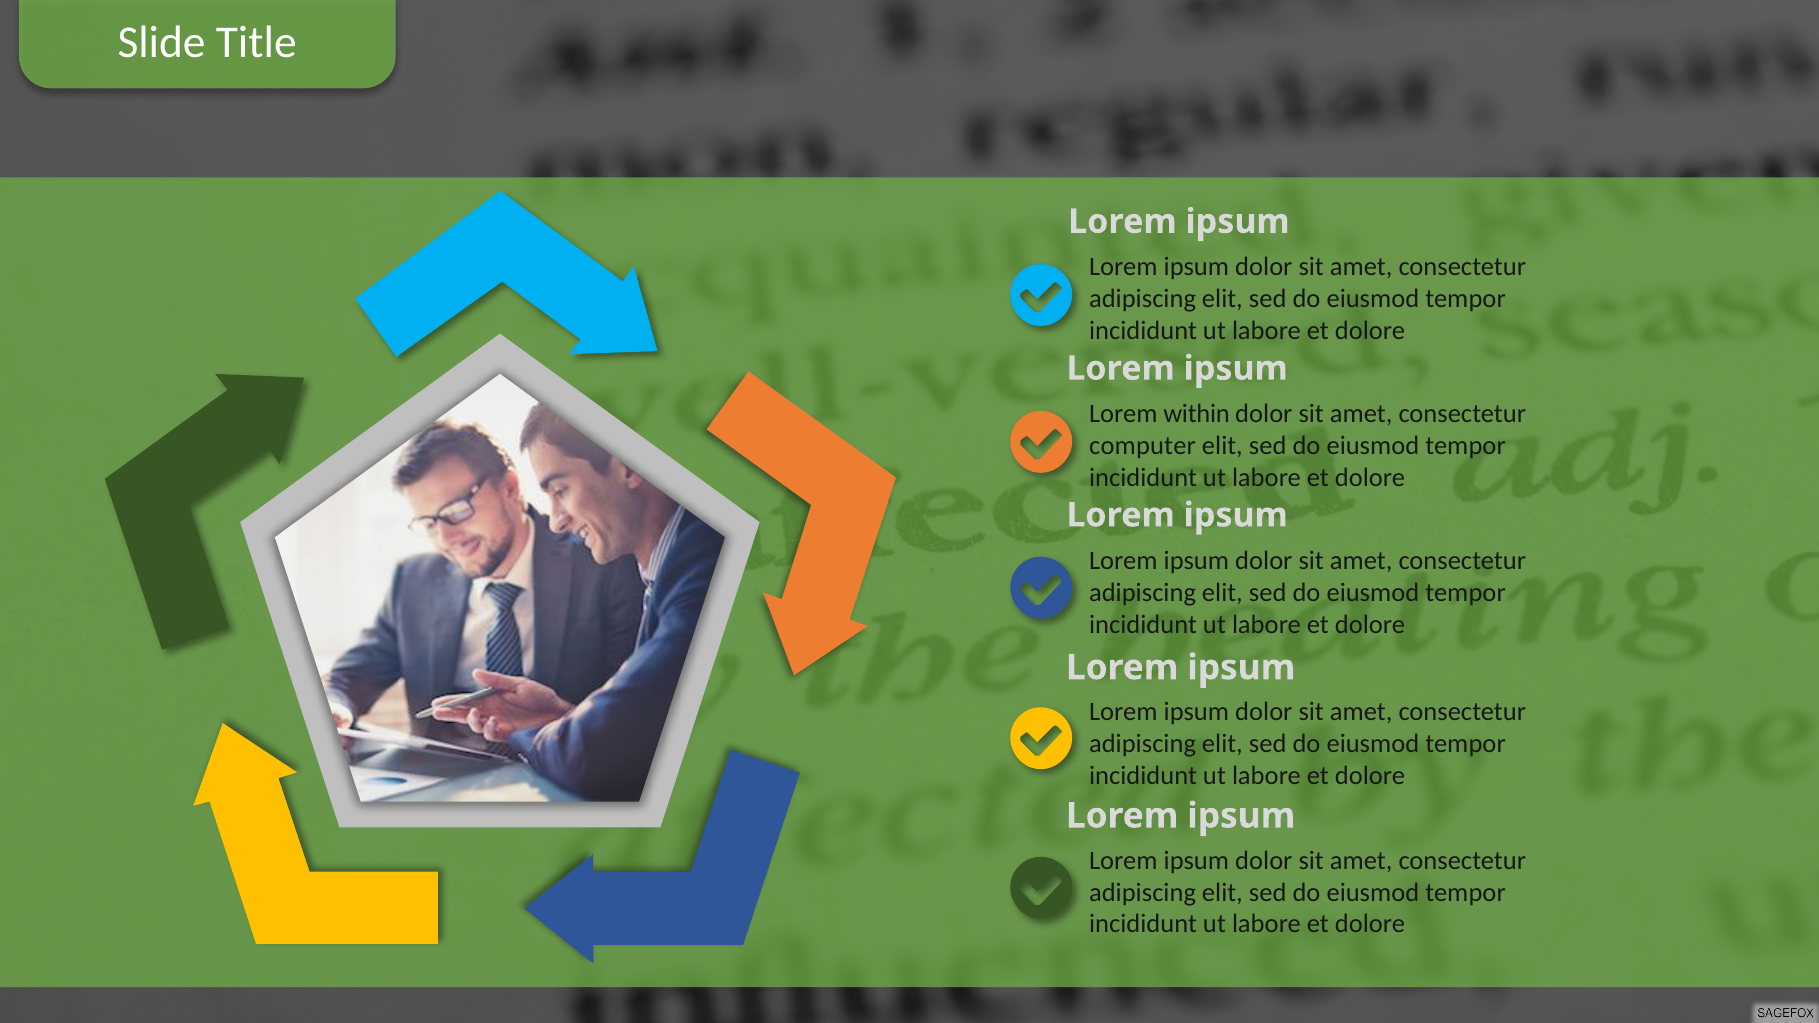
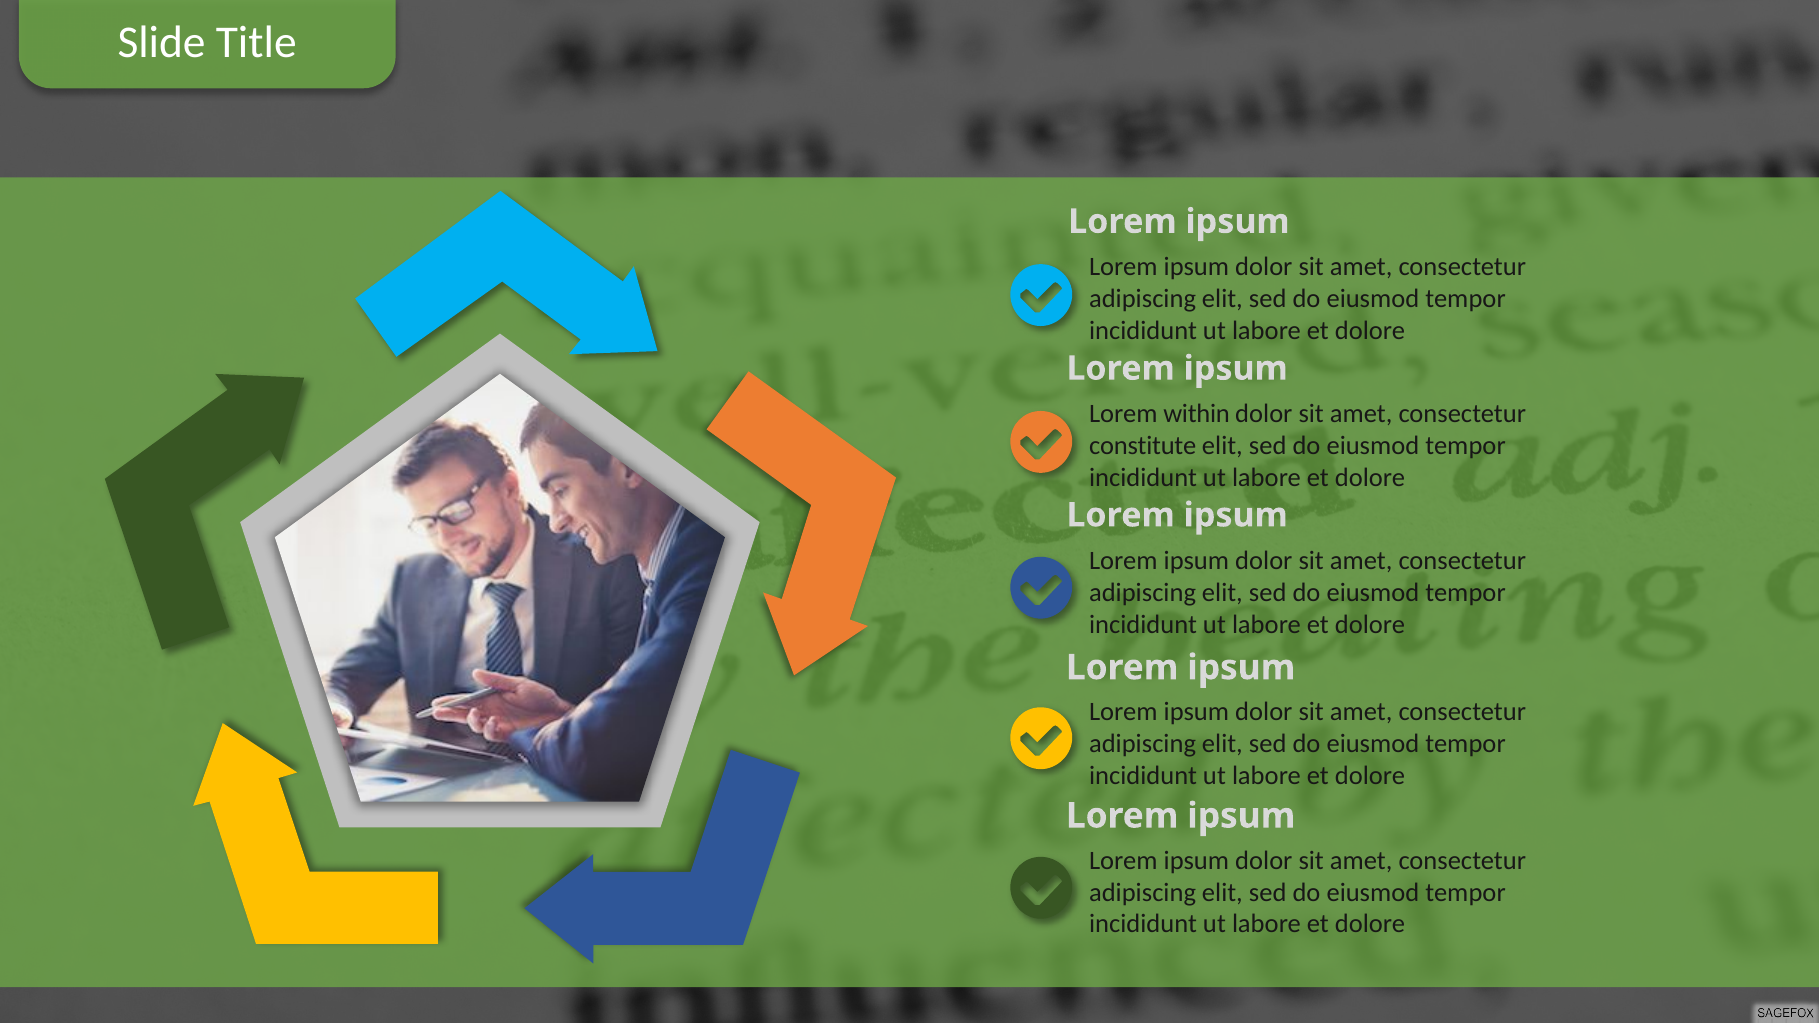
computer: computer -> constitute
